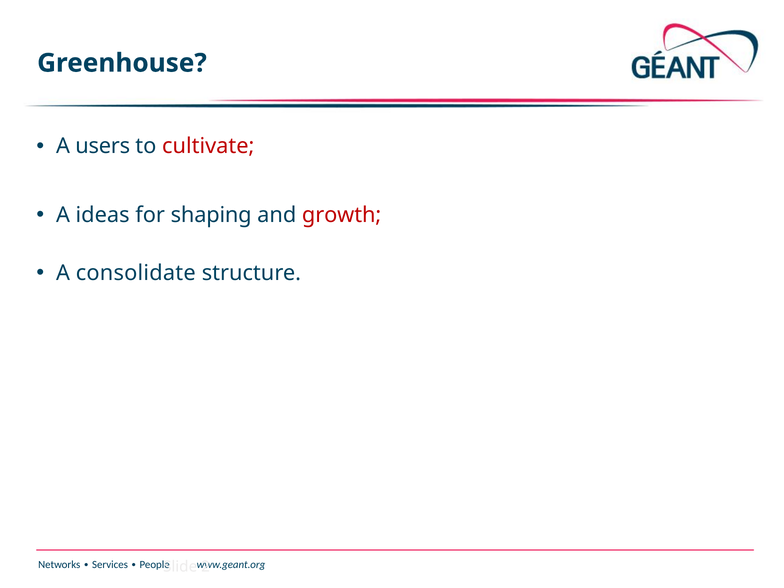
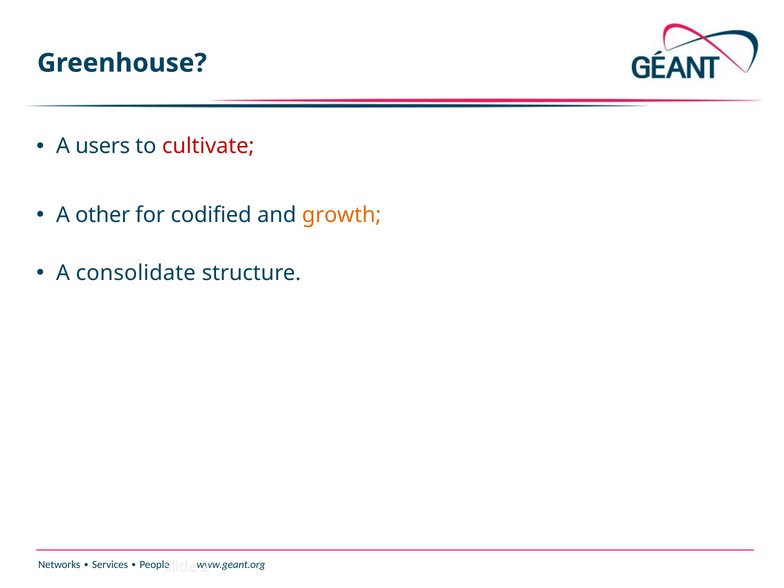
ideas: ideas -> other
shaping: shaping -> codified
growth colour: red -> orange
